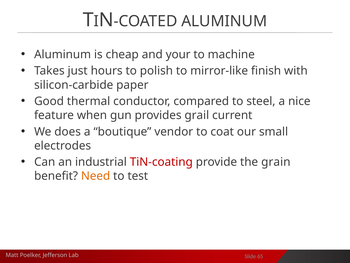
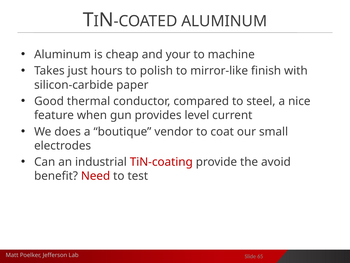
grail: grail -> level
grain: grain -> avoid
Need colour: orange -> red
